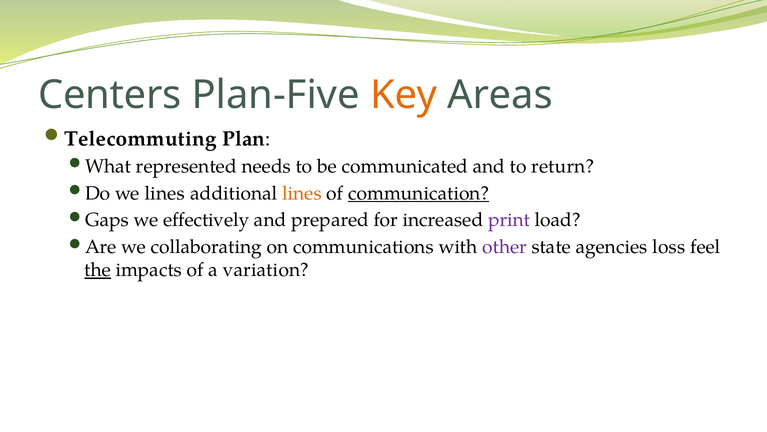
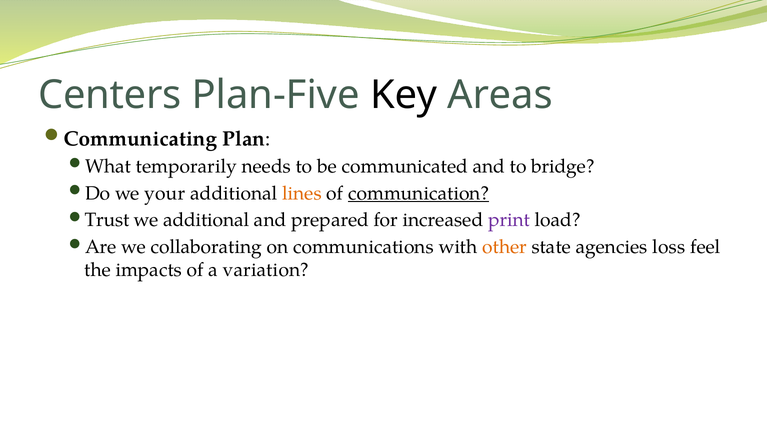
Key colour: orange -> black
Telecommuting: Telecommuting -> Communicating
represented: represented -> temporarily
return: return -> bridge
we lines: lines -> your
Gaps: Gaps -> Trust
we effectively: effectively -> additional
other colour: purple -> orange
the underline: present -> none
